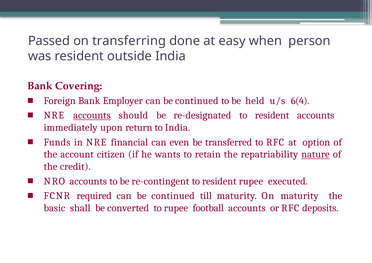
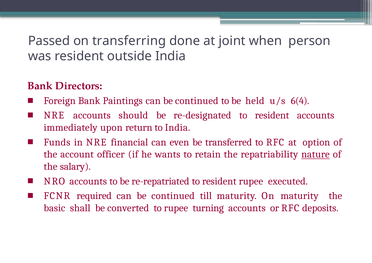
easy: easy -> joint
Covering: Covering -> Directors
Employer: Employer -> Paintings
accounts at (92, 115) underline: present -> none
citizen: citizen -> officer
credit: credit -> salary
re-contingent: re-contingent -> re-repatriated
football: football -> turning
